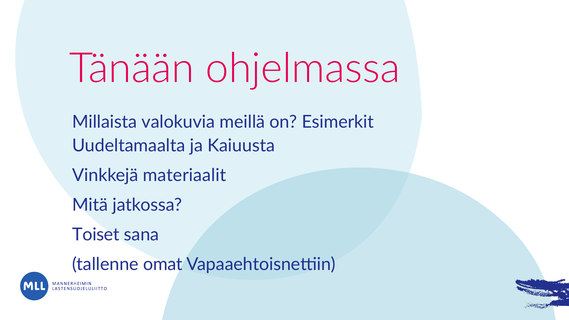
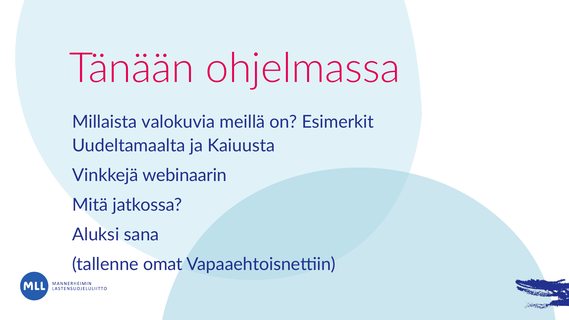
materiaalit: materiaalit -> webinaarin
Toiset: Toiset -> Aluksi
